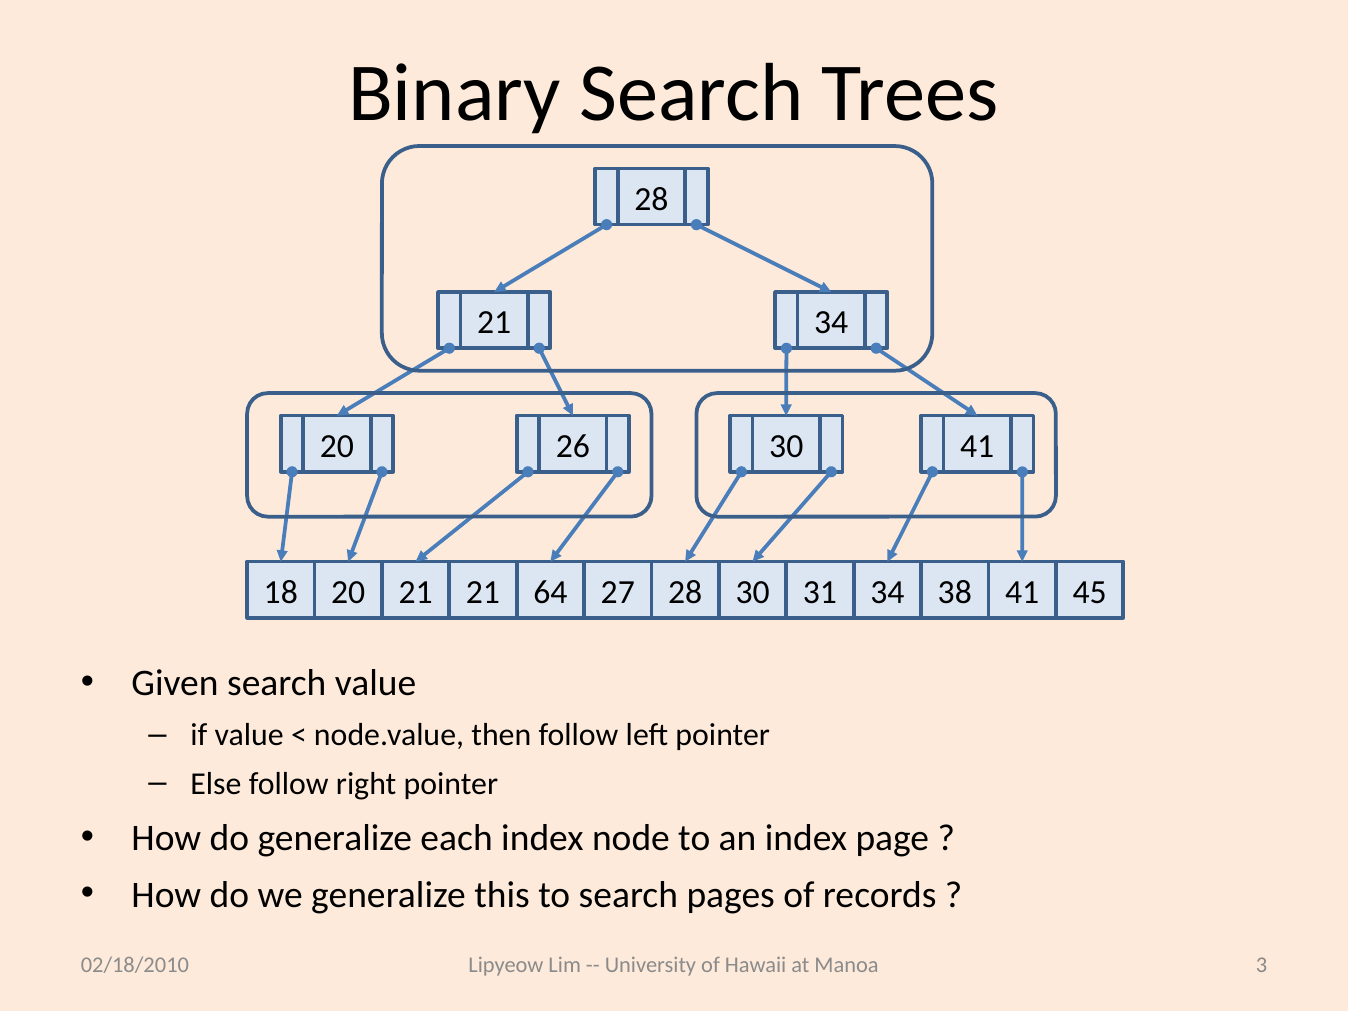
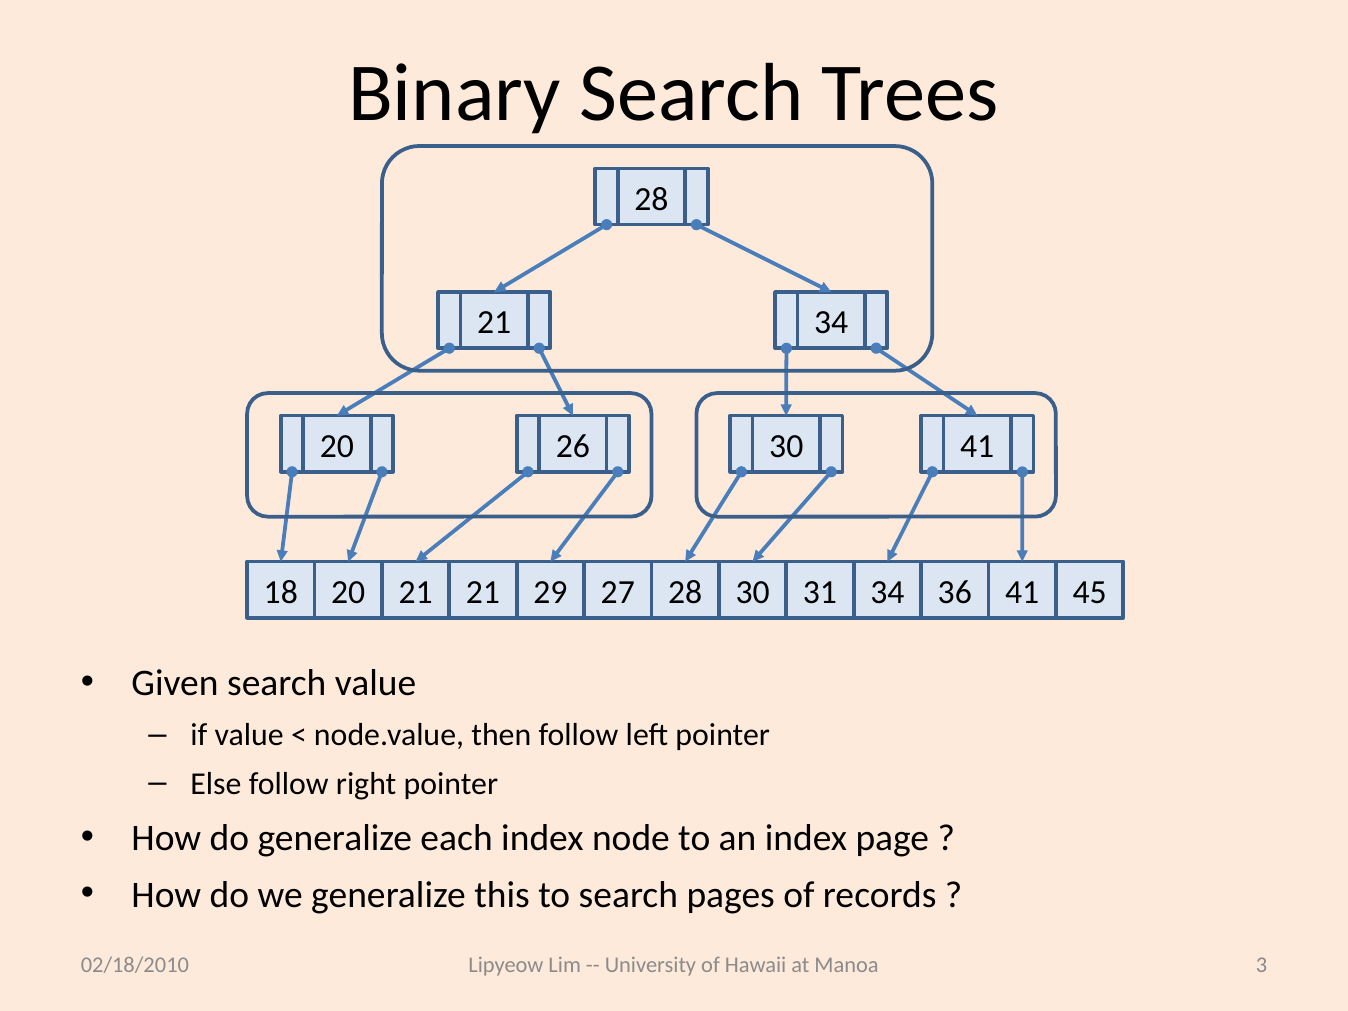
64: 64 -> 29
38: 38 -> 36
